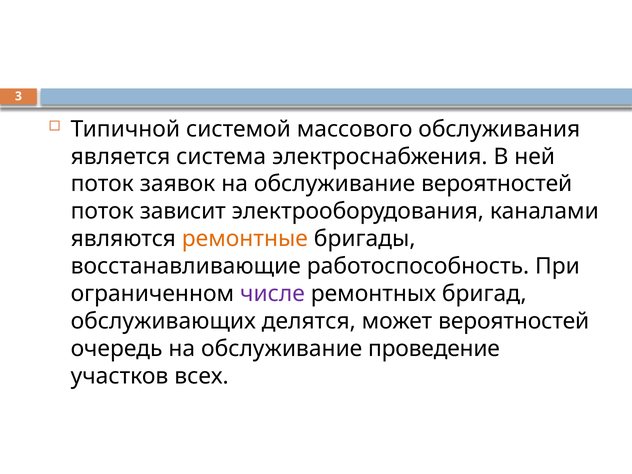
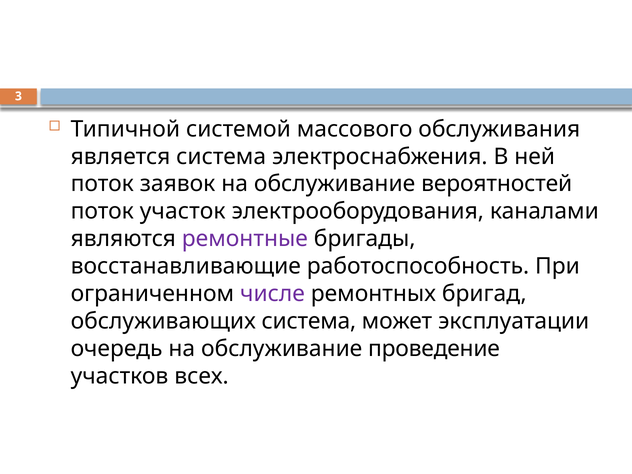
зависит: зависит -> участок
ремонтные colour: orange -> purple
обслуживающих делятся: делятся -> система
может вероятностей: вероятностей -> эксплуатации
